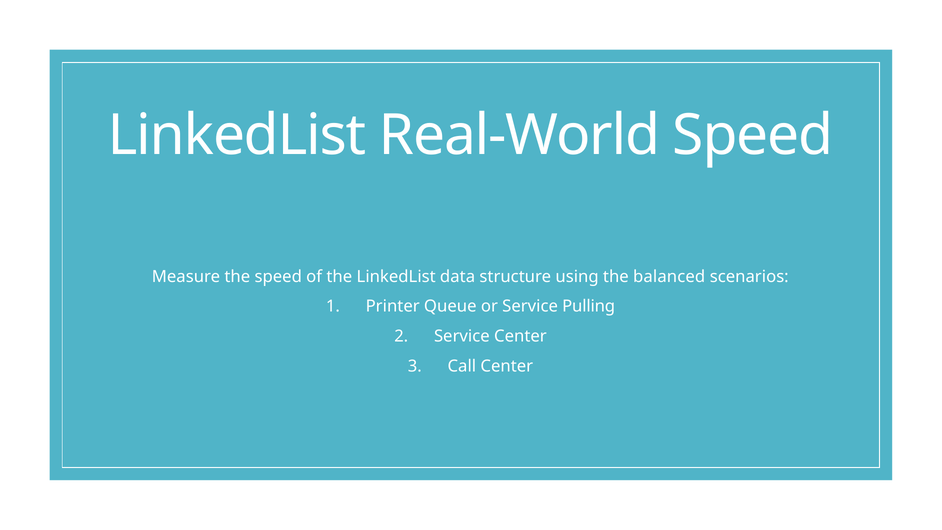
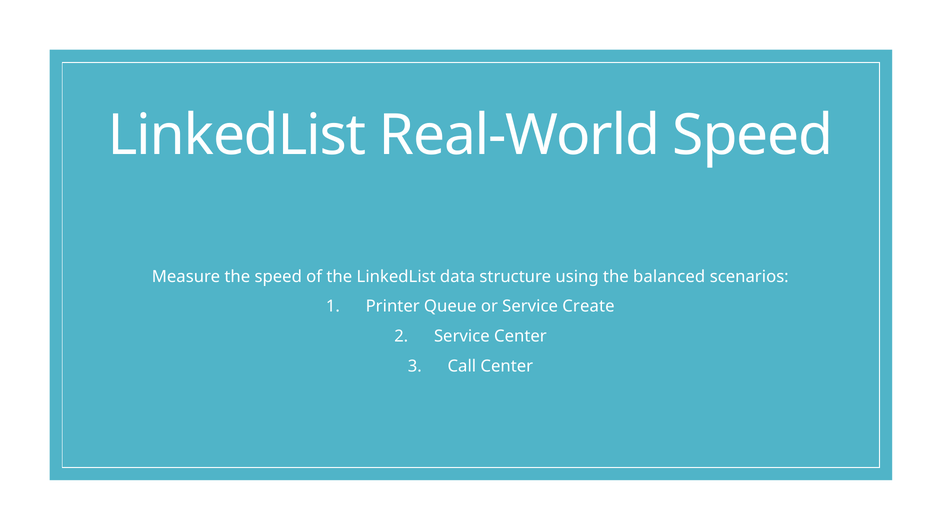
Pulling: Pulling -> Create
